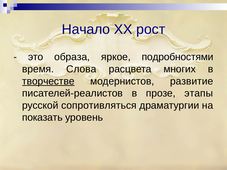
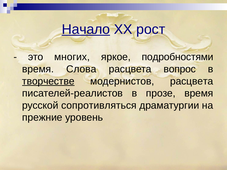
Начало underline: none -> present
образа: образа -> многих
многих: многих -> вопрос
модернистов развитие: развитие -> расцвета
прозе этапы: этапы -> время
показать: показать -> прежние
